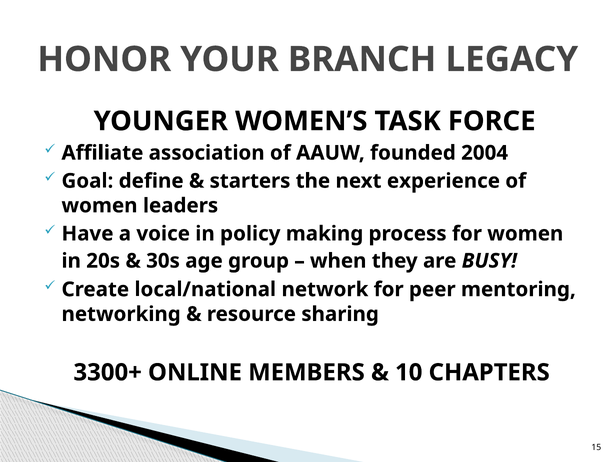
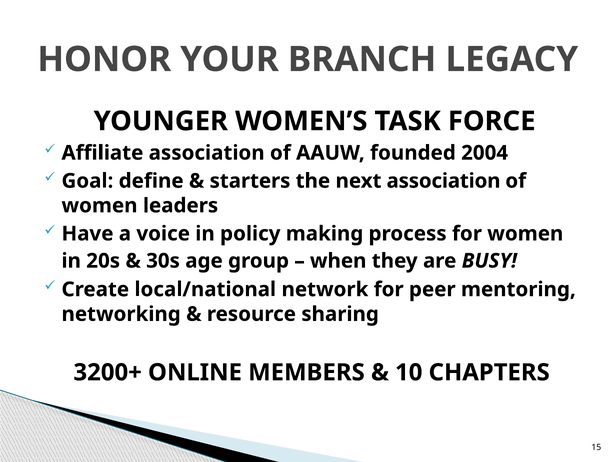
next experience: experience -> association
3300+: 3300+ -> 3200+
